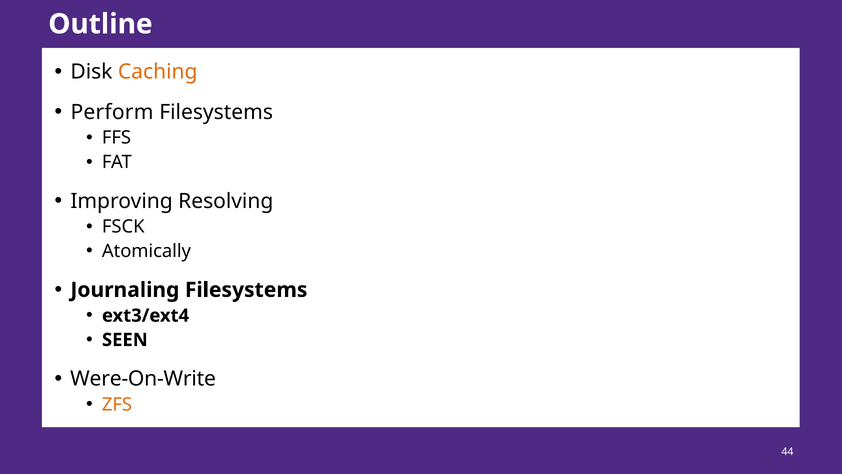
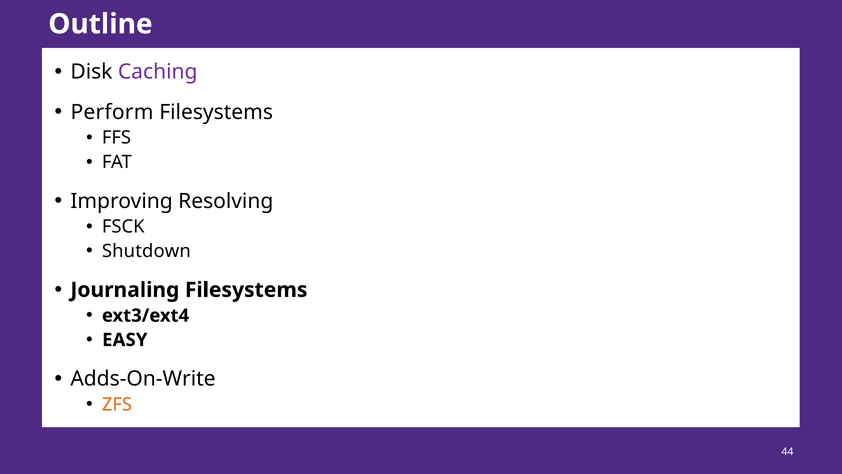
Caching colour: orange -> purple
Atomically: Atomically -> Shutdown
SEEN: SEEN -> EASY
Were-On-Write: Were-On-Write -> Adds-On-Write
